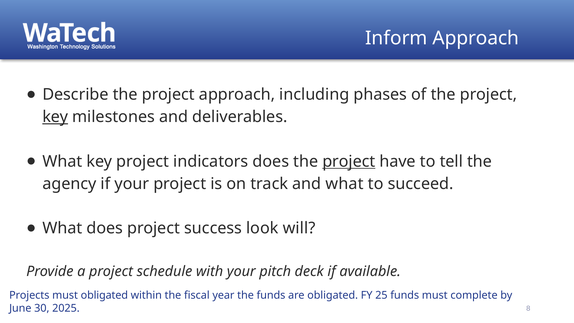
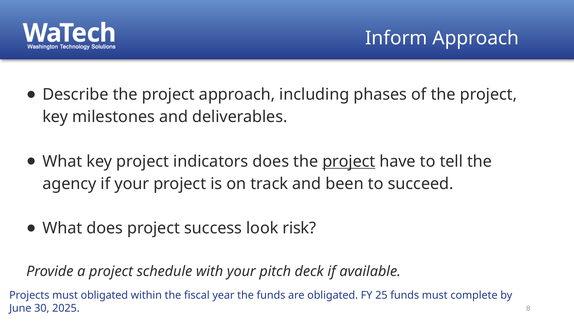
key at (55, 117) underline: present -> none
and what: what -> been
will: will -> risk
